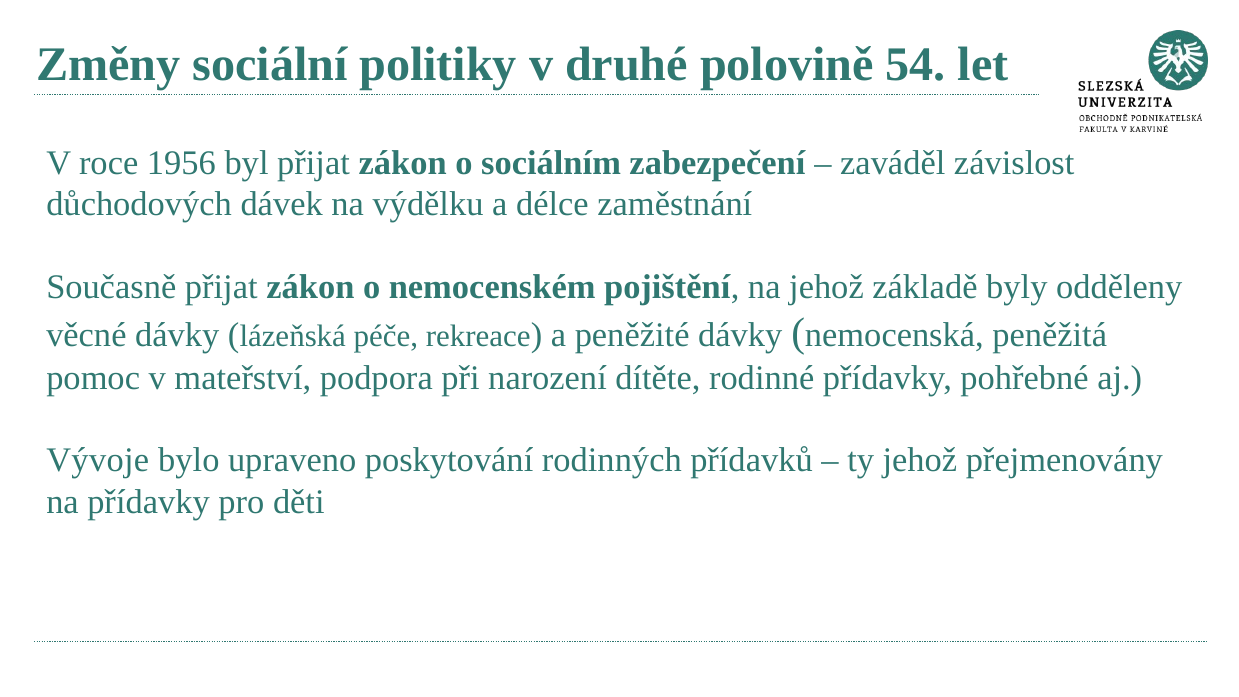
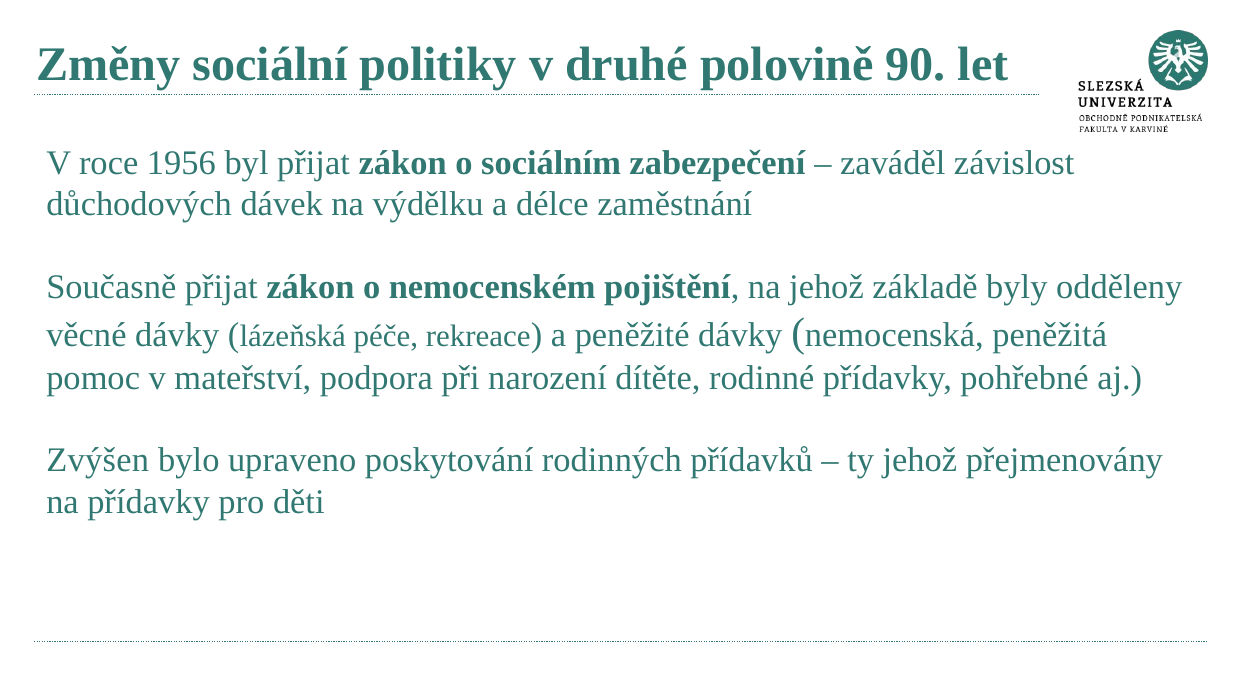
54: 54 -> 90
Vývoje: Vývoje -> Zvýšen
